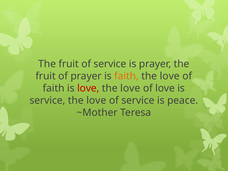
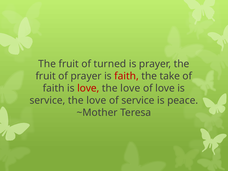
fruit of service: service -> turned
faith at (127, 76) colour: orange -> red
love at (170, 76): love -> take
